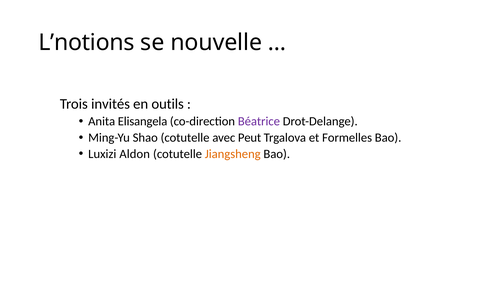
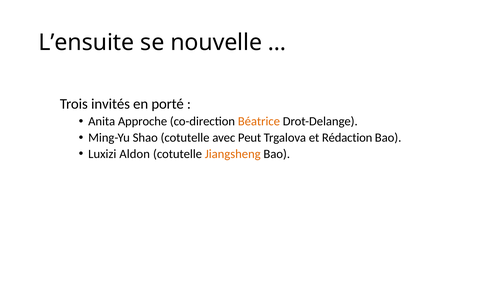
L’notions: L’notions -> L’ensuite
outils: outils -> porté
Elisangela: Elisangela -> Approche
Béatrice colour: purple -> orange
Formelles: Formelles -> Rédaction
